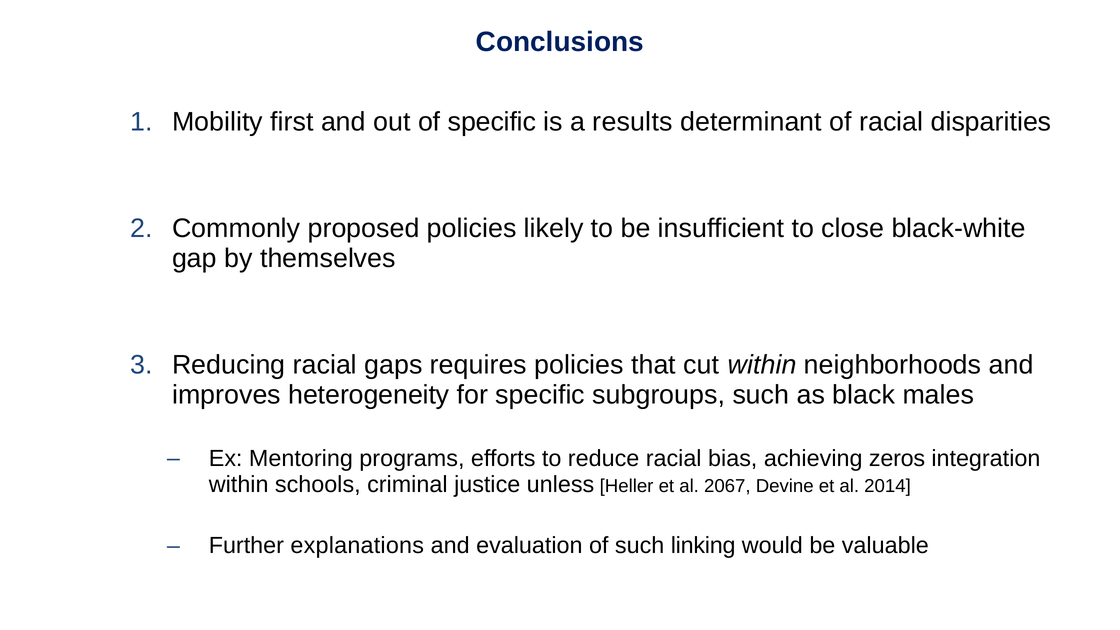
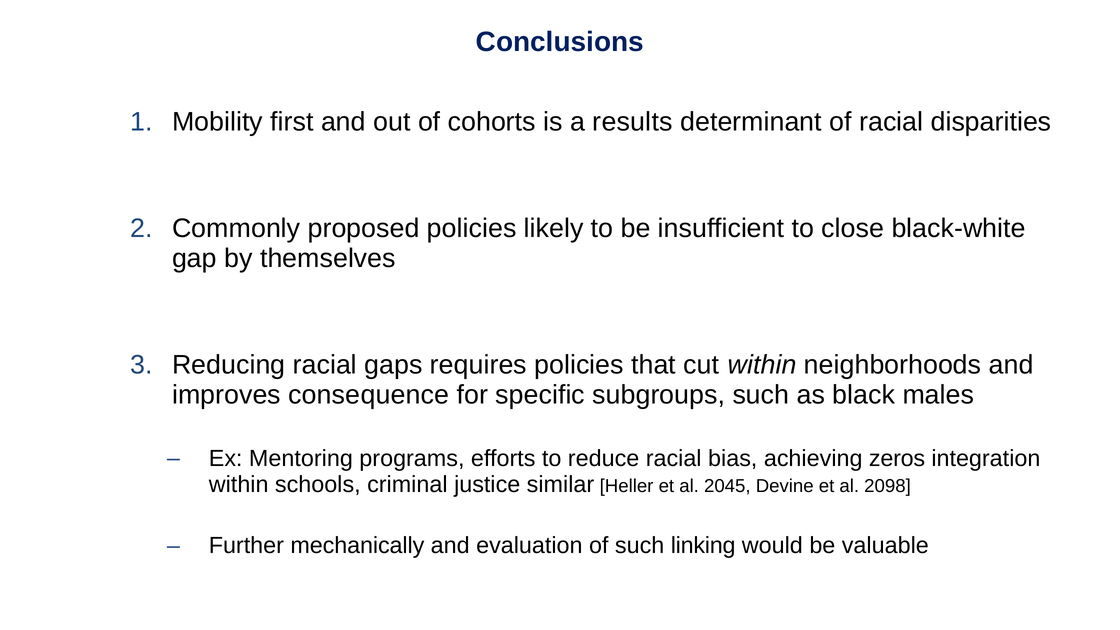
of specific: specific -> cohorts
heterogeneity: heterogeneity -> consequence
unless: unless -> similar
2067: 2067 -> 2045
2014: 2014 -> 2098
explanations: explanations -> mechanically
